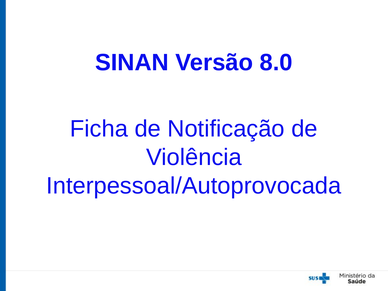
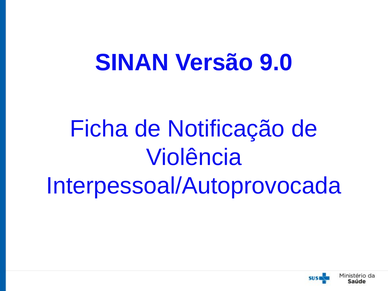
8.0: 8.0 -> 9.0
